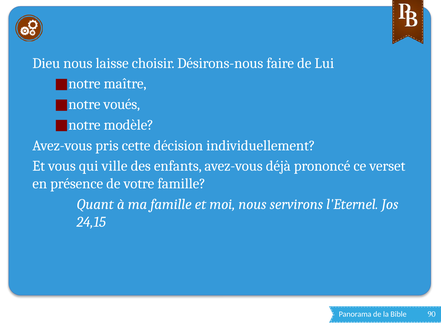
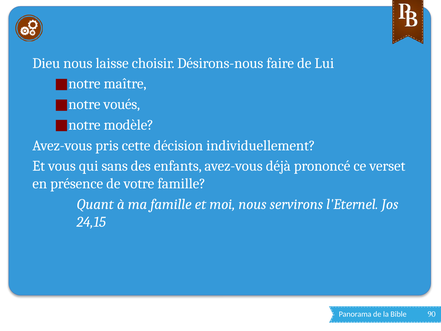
ville: ville -> sans
